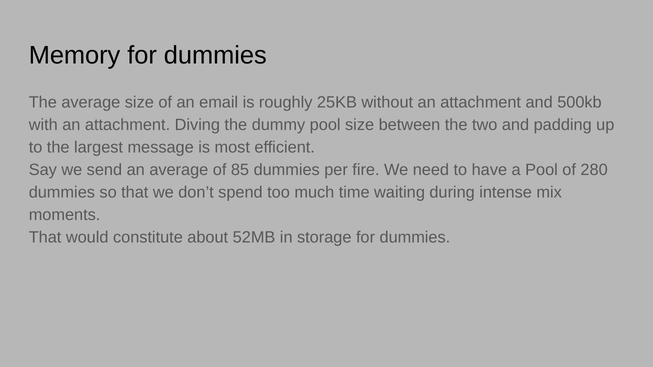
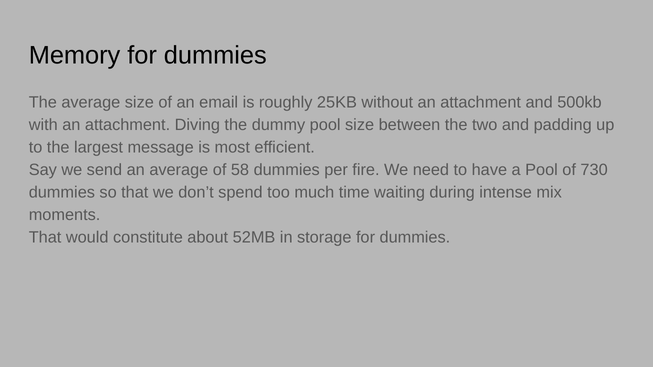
85: 85 -> 58
280: 280 -> 730
